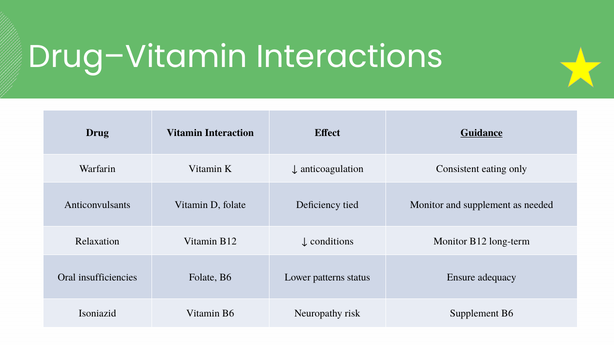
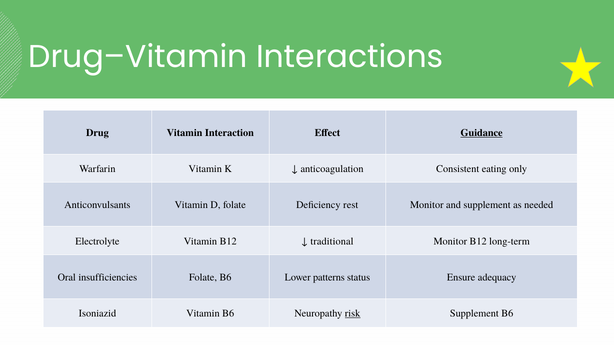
tied: tied -> rest
Relaxation: Relaxation -> Electrolyte
conditions: conditions -> traditional
risk underline: none -> present
